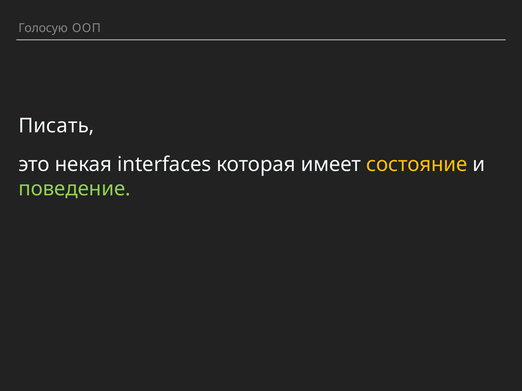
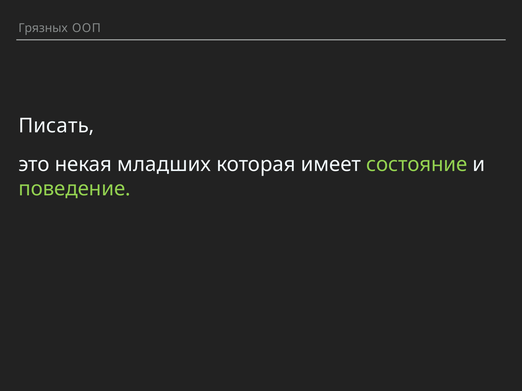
Голосую: Голосую -> Грязных
interfaces: interfaces -> младших
состояние colour: yellow -> light green
